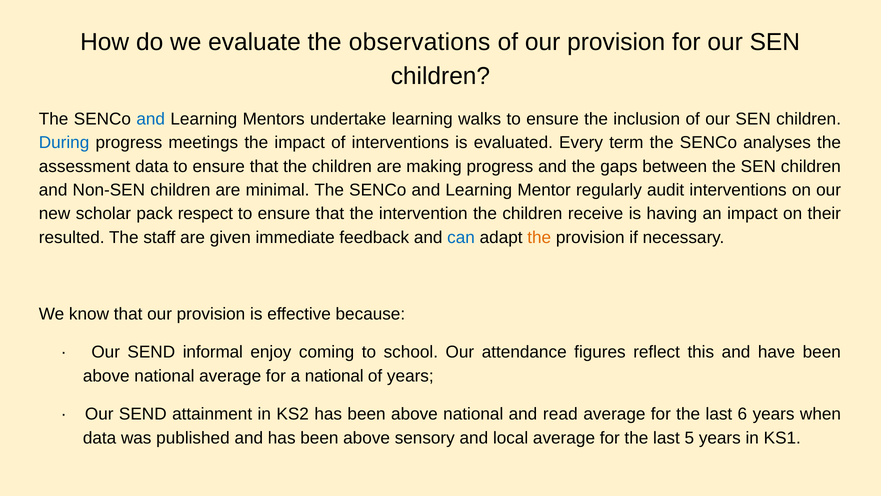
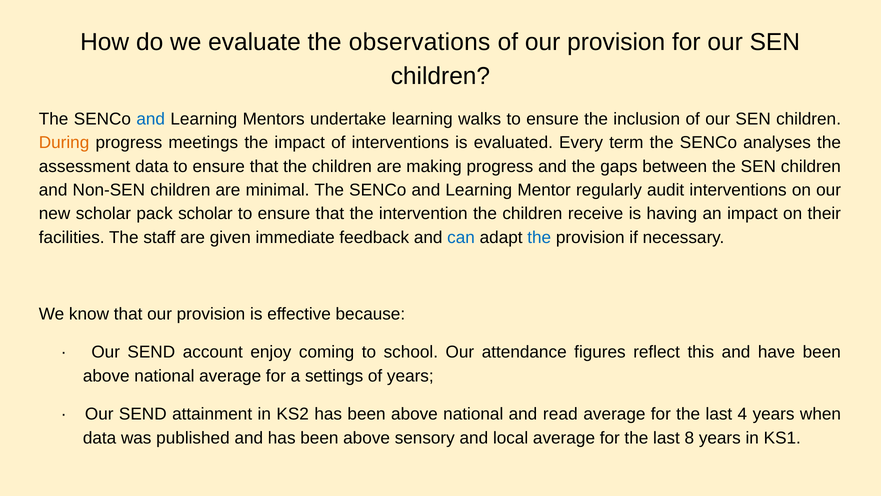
During colour: blue -> orange
pack respect: respect -> scholar
resulted: resulted -> facilities
the at (539, 237) colour: orange -> blue
informal: informal -> account
a national: national -> settings
6: 6 -> 4
5: 5 -> 8
